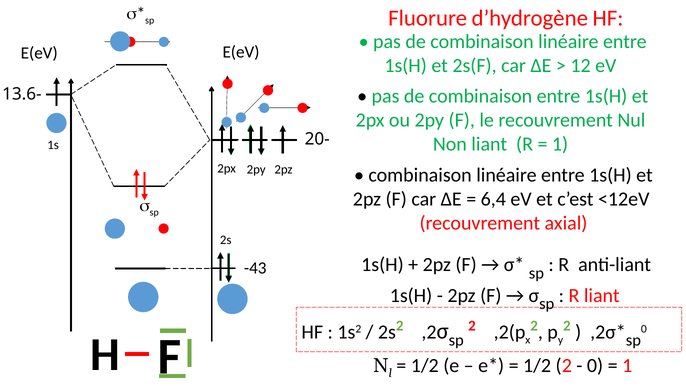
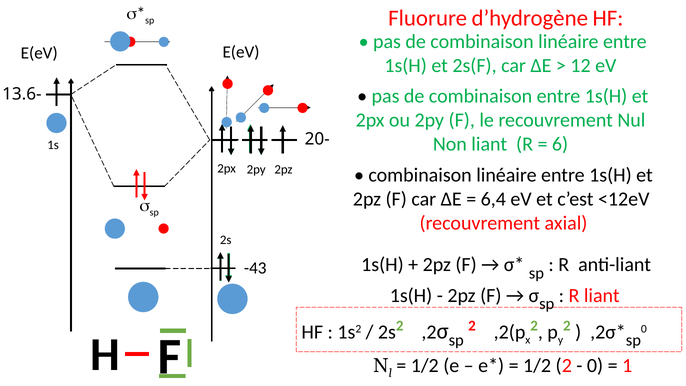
1 at (560, 144): 1 -> 6
